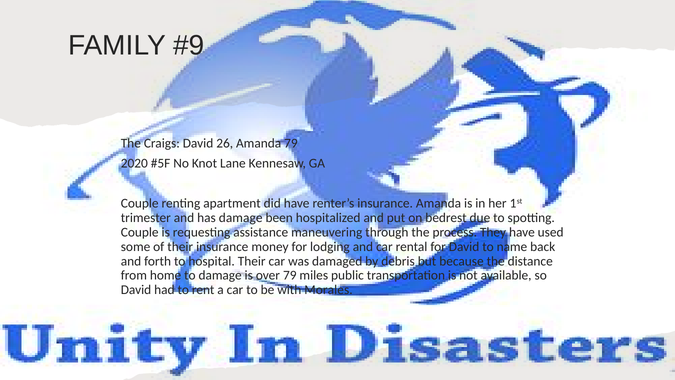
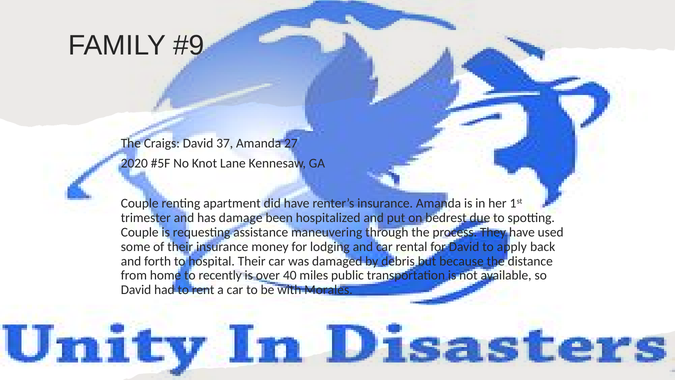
26: 26 -> 37
Amanda 79: 79 -> 27
name: name -> apply
to damage: damage -> recently
over 79: 79 -> 40
